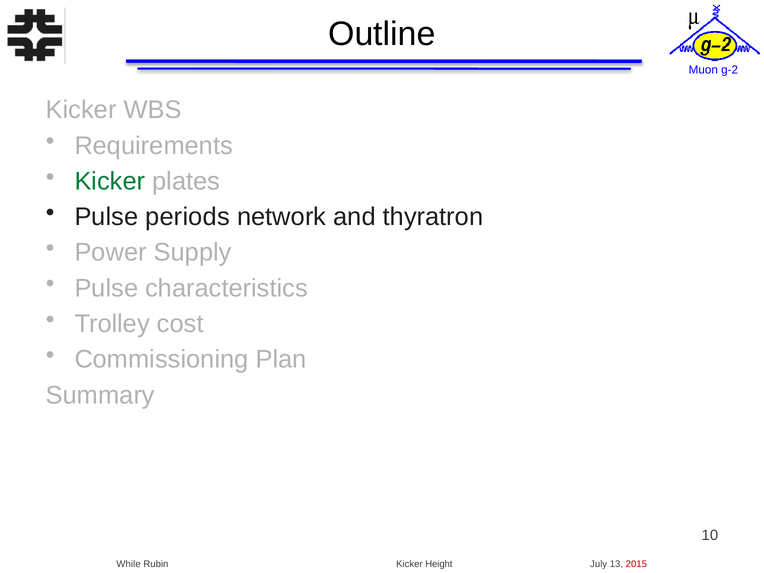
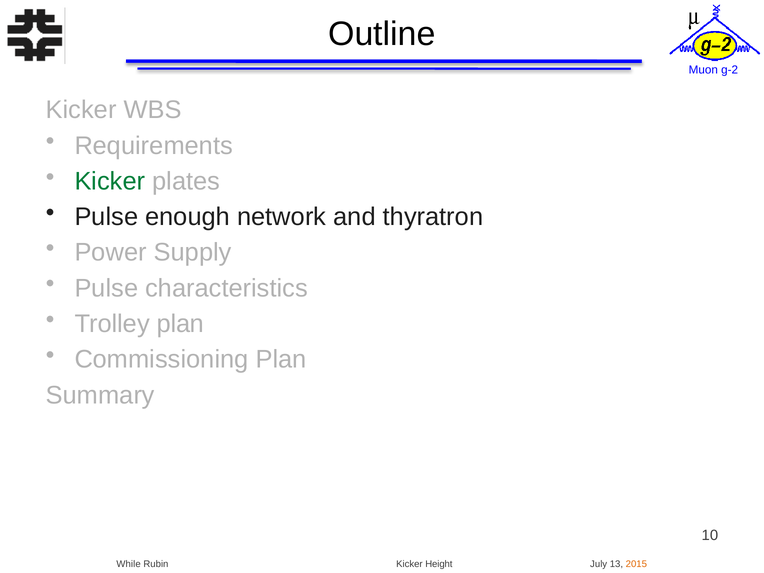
periods: periods -> enough
Trolley cost: cost -> plan
2015 colour: red -> orange
